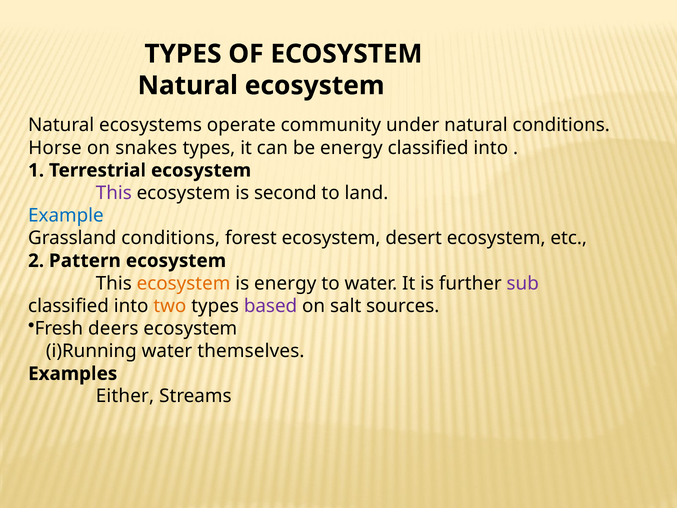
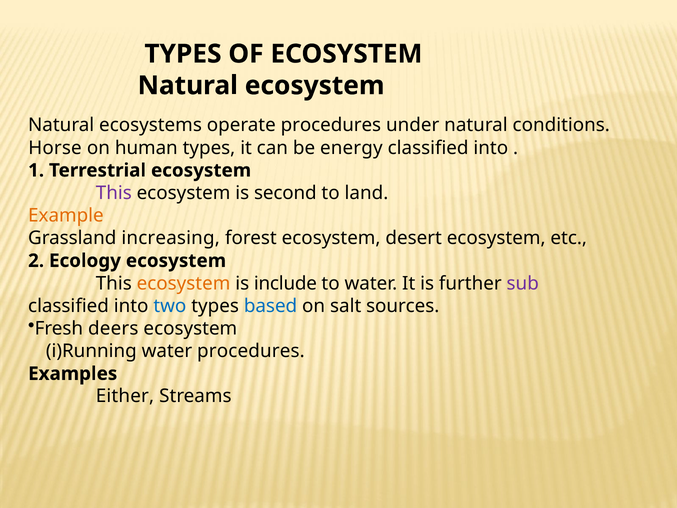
operate community: community -> procedures
snakes: snakes -> human
Example colour: blue -> orange
Grassland conditions: conditions -> increasing
Pattern: Pattern -> Ecology
is energy: energy -> include
two colour: orange -> blue
based colour: purple -> blue
water themselves: themselves -> procedures
